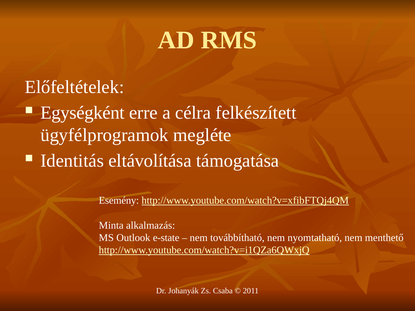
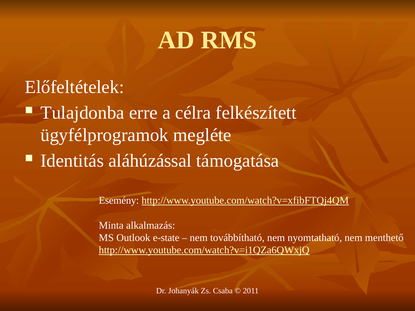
Egységként: Egységként -> Tulajdonba
eltávolítása: eltávolítása -> aláhúzással
